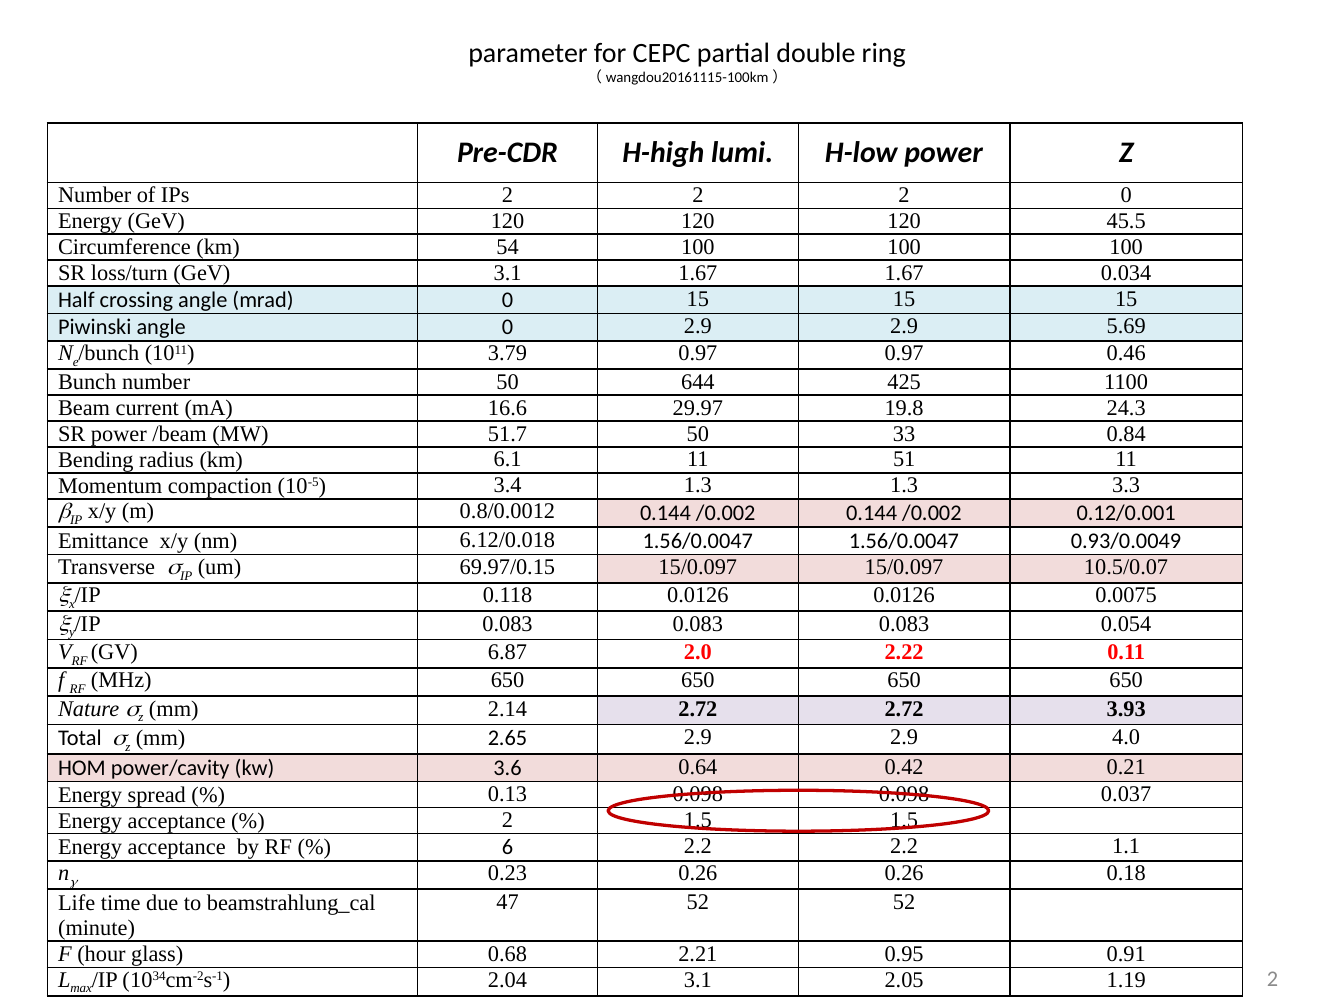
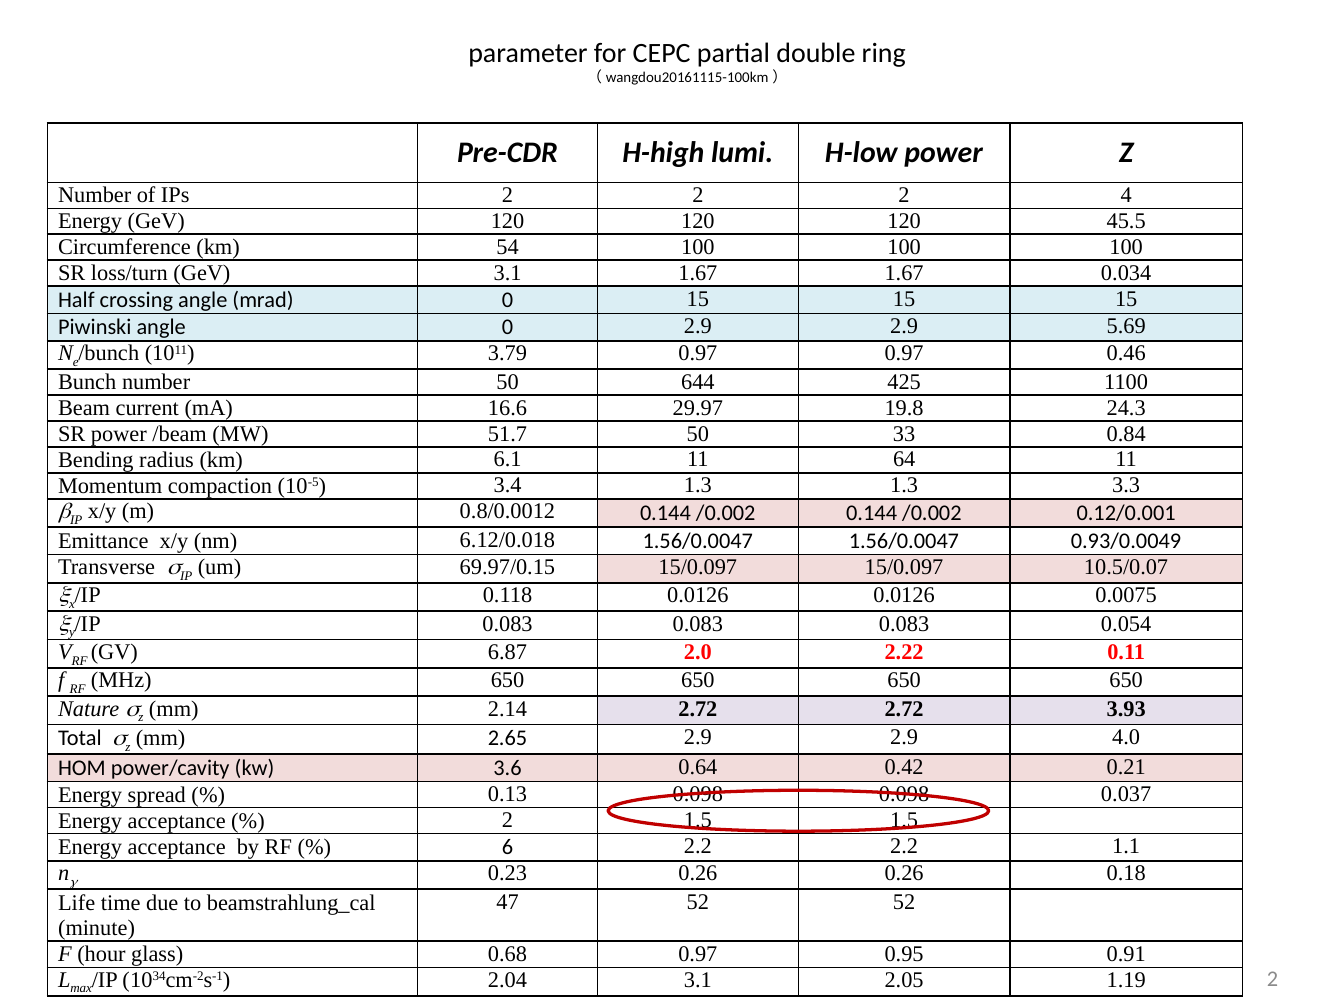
2 0: 0 -> 4
51: 51 -> 64
0.68 2.21: 2.21 -> 0.97
